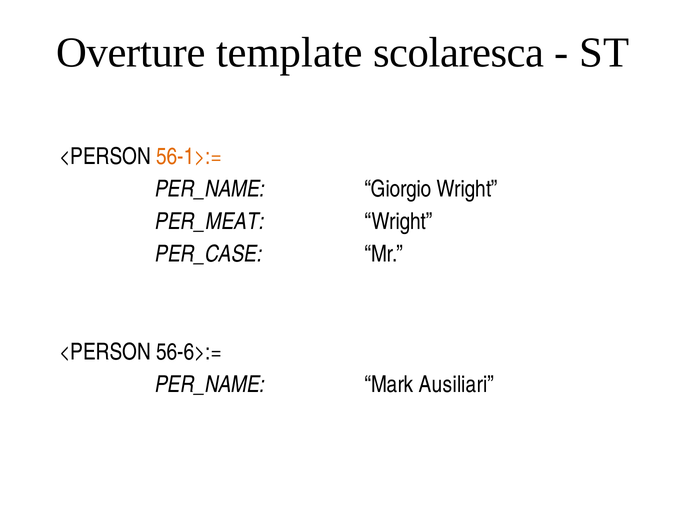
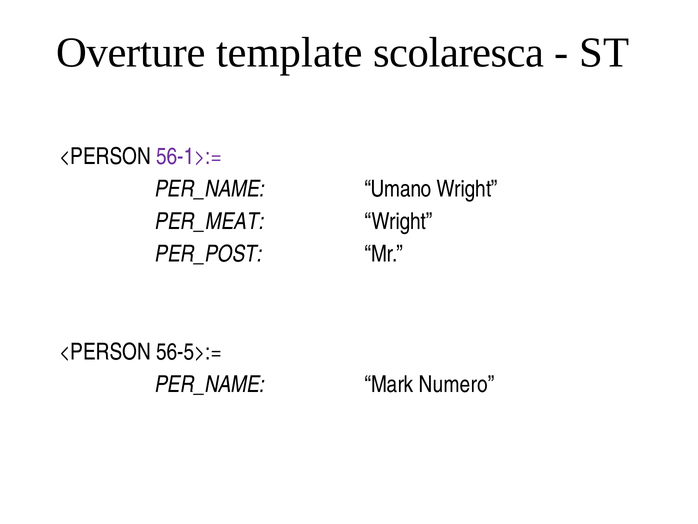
56-1>:= colour: orange -> purple
Giorgio: Giorgio -> Umano
PER_CASE: PER_CASE -> PER_POST
56-6>:=: 56-6>:= -> 56-5>:=
Ausiliari: Ausiliari -> Numero
